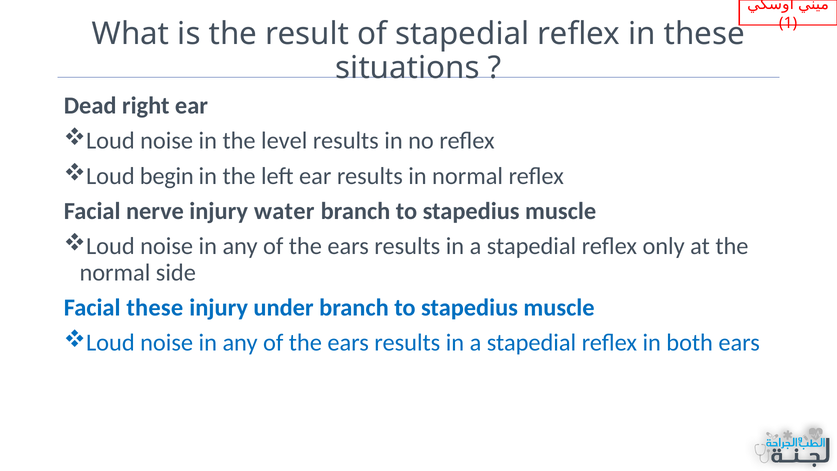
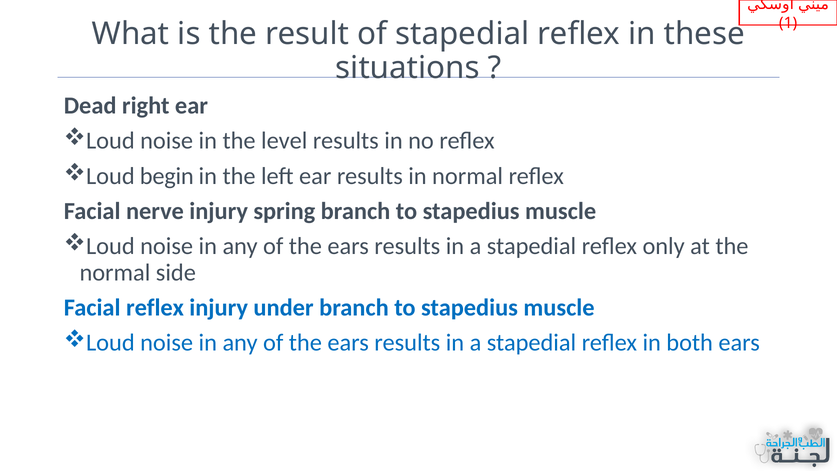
water: water -> spring
Facial these: these -> reflex
